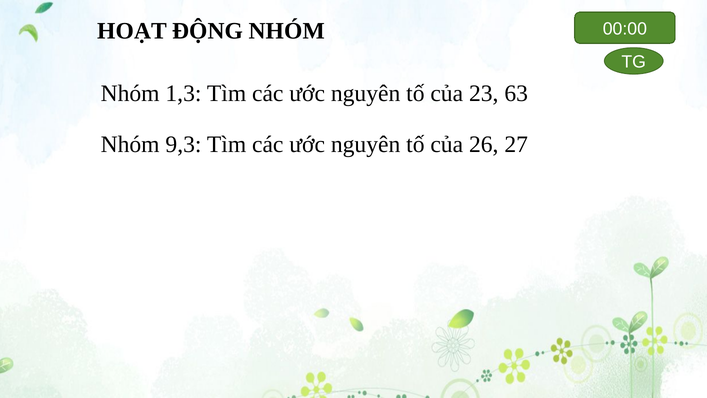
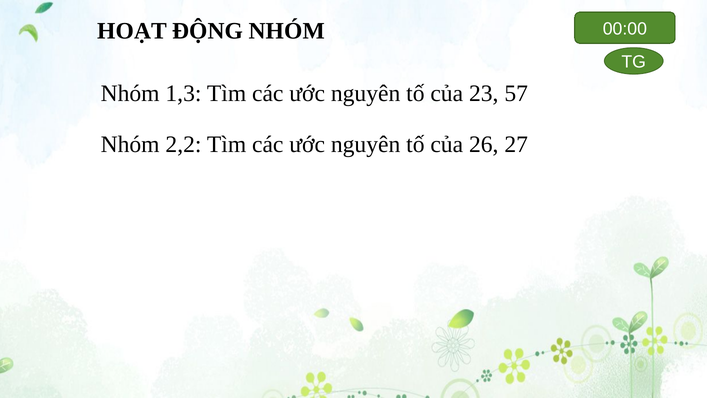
63: 63 -> 57
9,3: 9,3 -> 2,2
